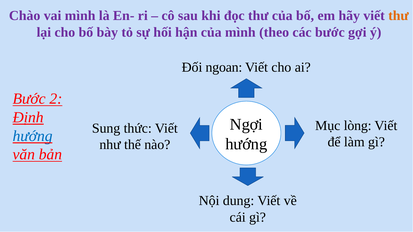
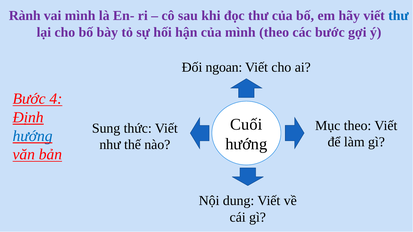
Chào: Chào -> Rành
thư at (398, 16) colour: orange -> blue
2: 2 -> 4
Ngợi: Ngợi -> Cuối
Mục lòng: lòng -> theo
